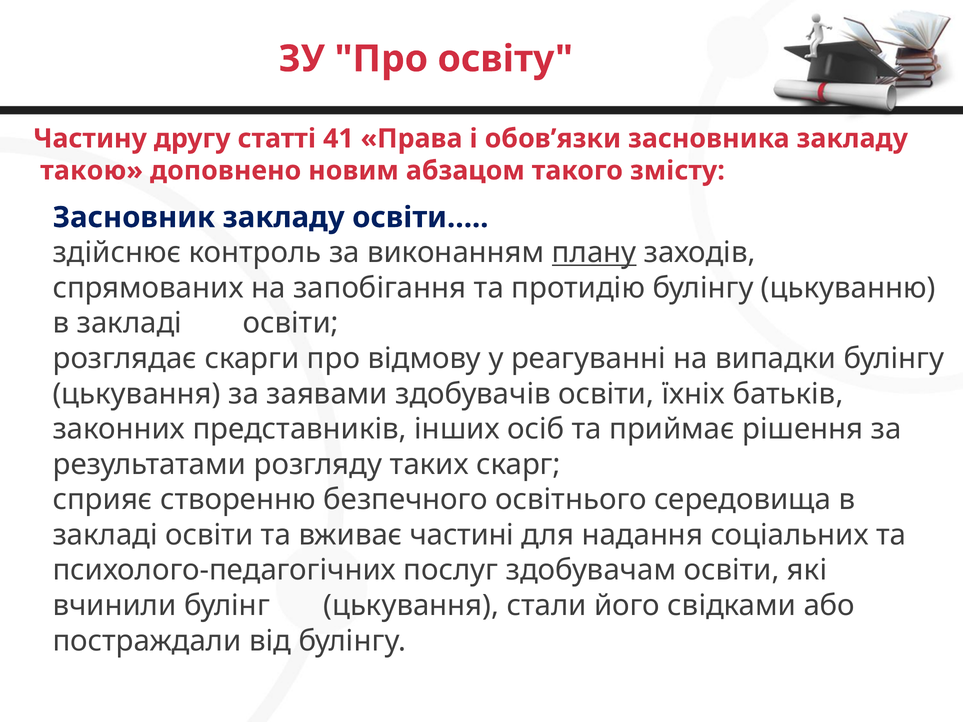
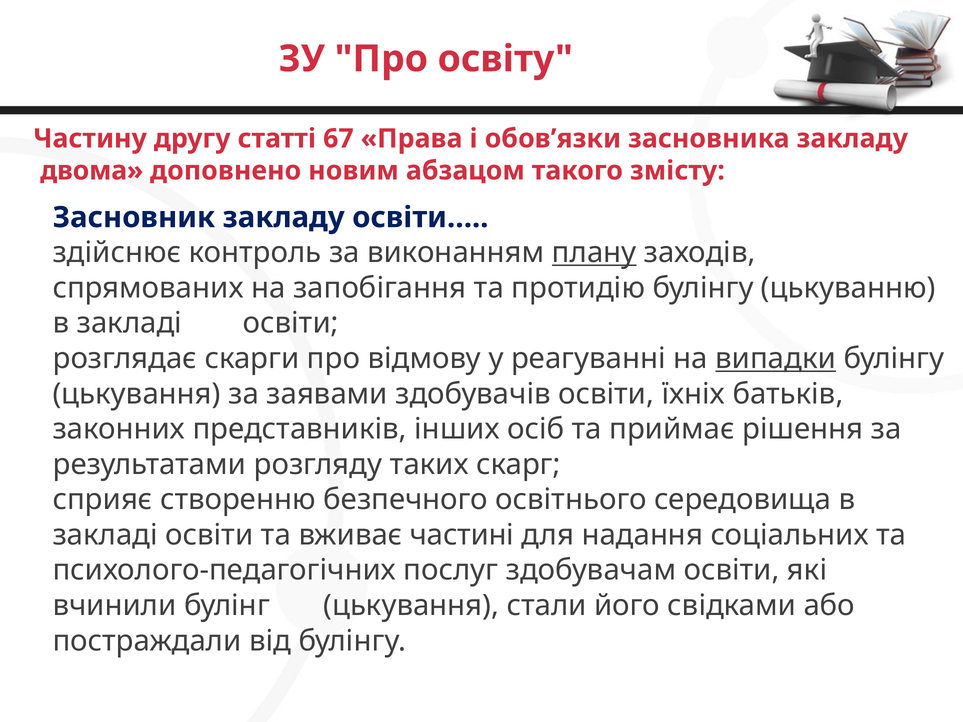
41: 41 -> 67
такою: такою -> двома
випадки underline: none -> present
